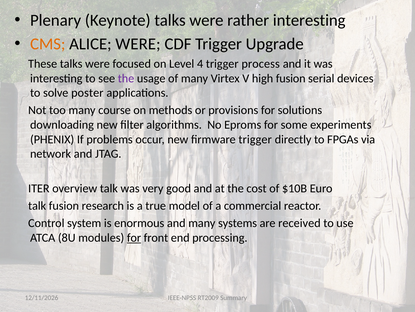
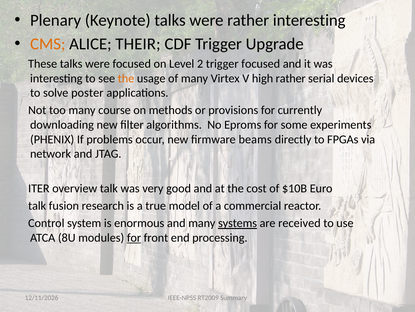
ALICE WERE: WERE -> THEIR
4: 4 -> 2
trigger process: process -> focused
the at (126, 78) colour: purple -> orange
high fusion: fusion -> rather
solutions: solutions -> currently
firmware trigger: trigger -> beams
systems underline: none -> present
